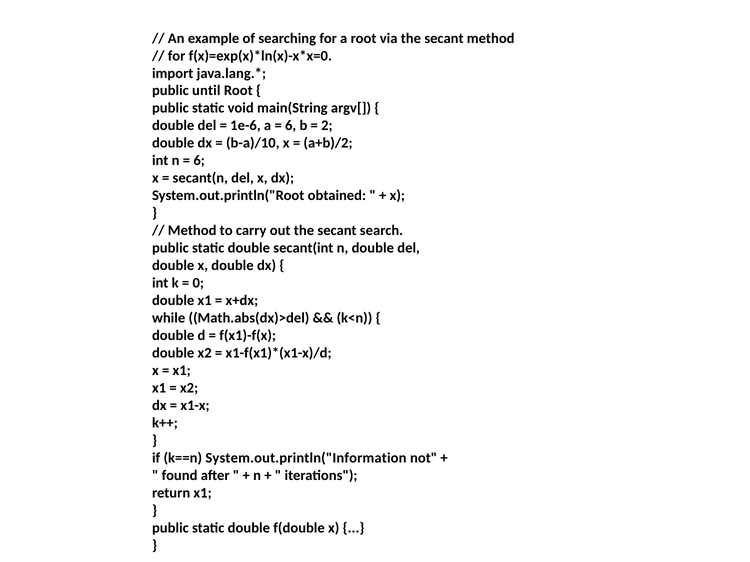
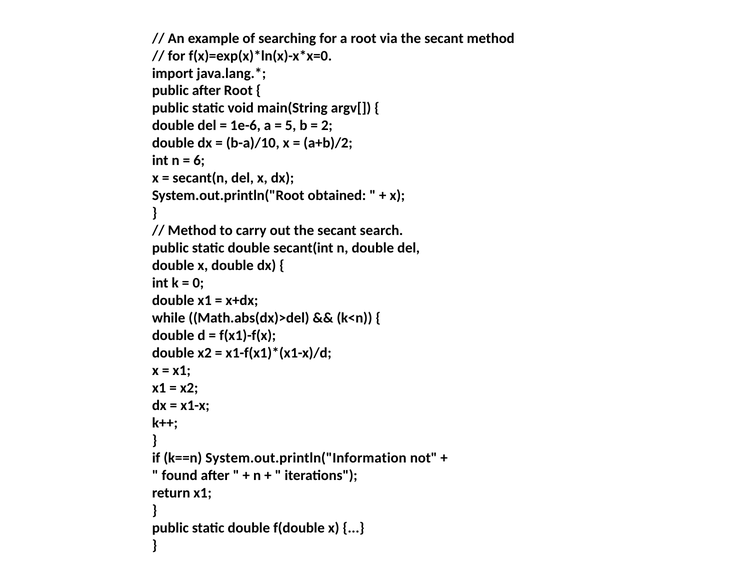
public until: until -> after
6 at (291, 126): 6 -> 5
